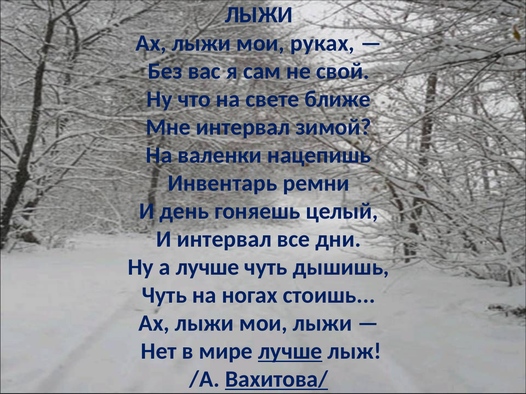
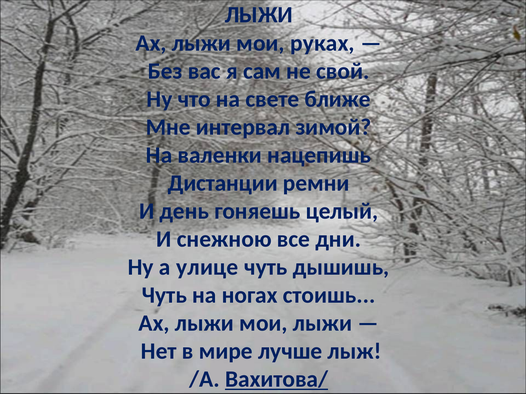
Инвентарь: Инвентарь -> Дистанции
И интервал: интервал -> снежною
а лучше: лучше -> улице
лучше at (290, 352) underline: present -> none
